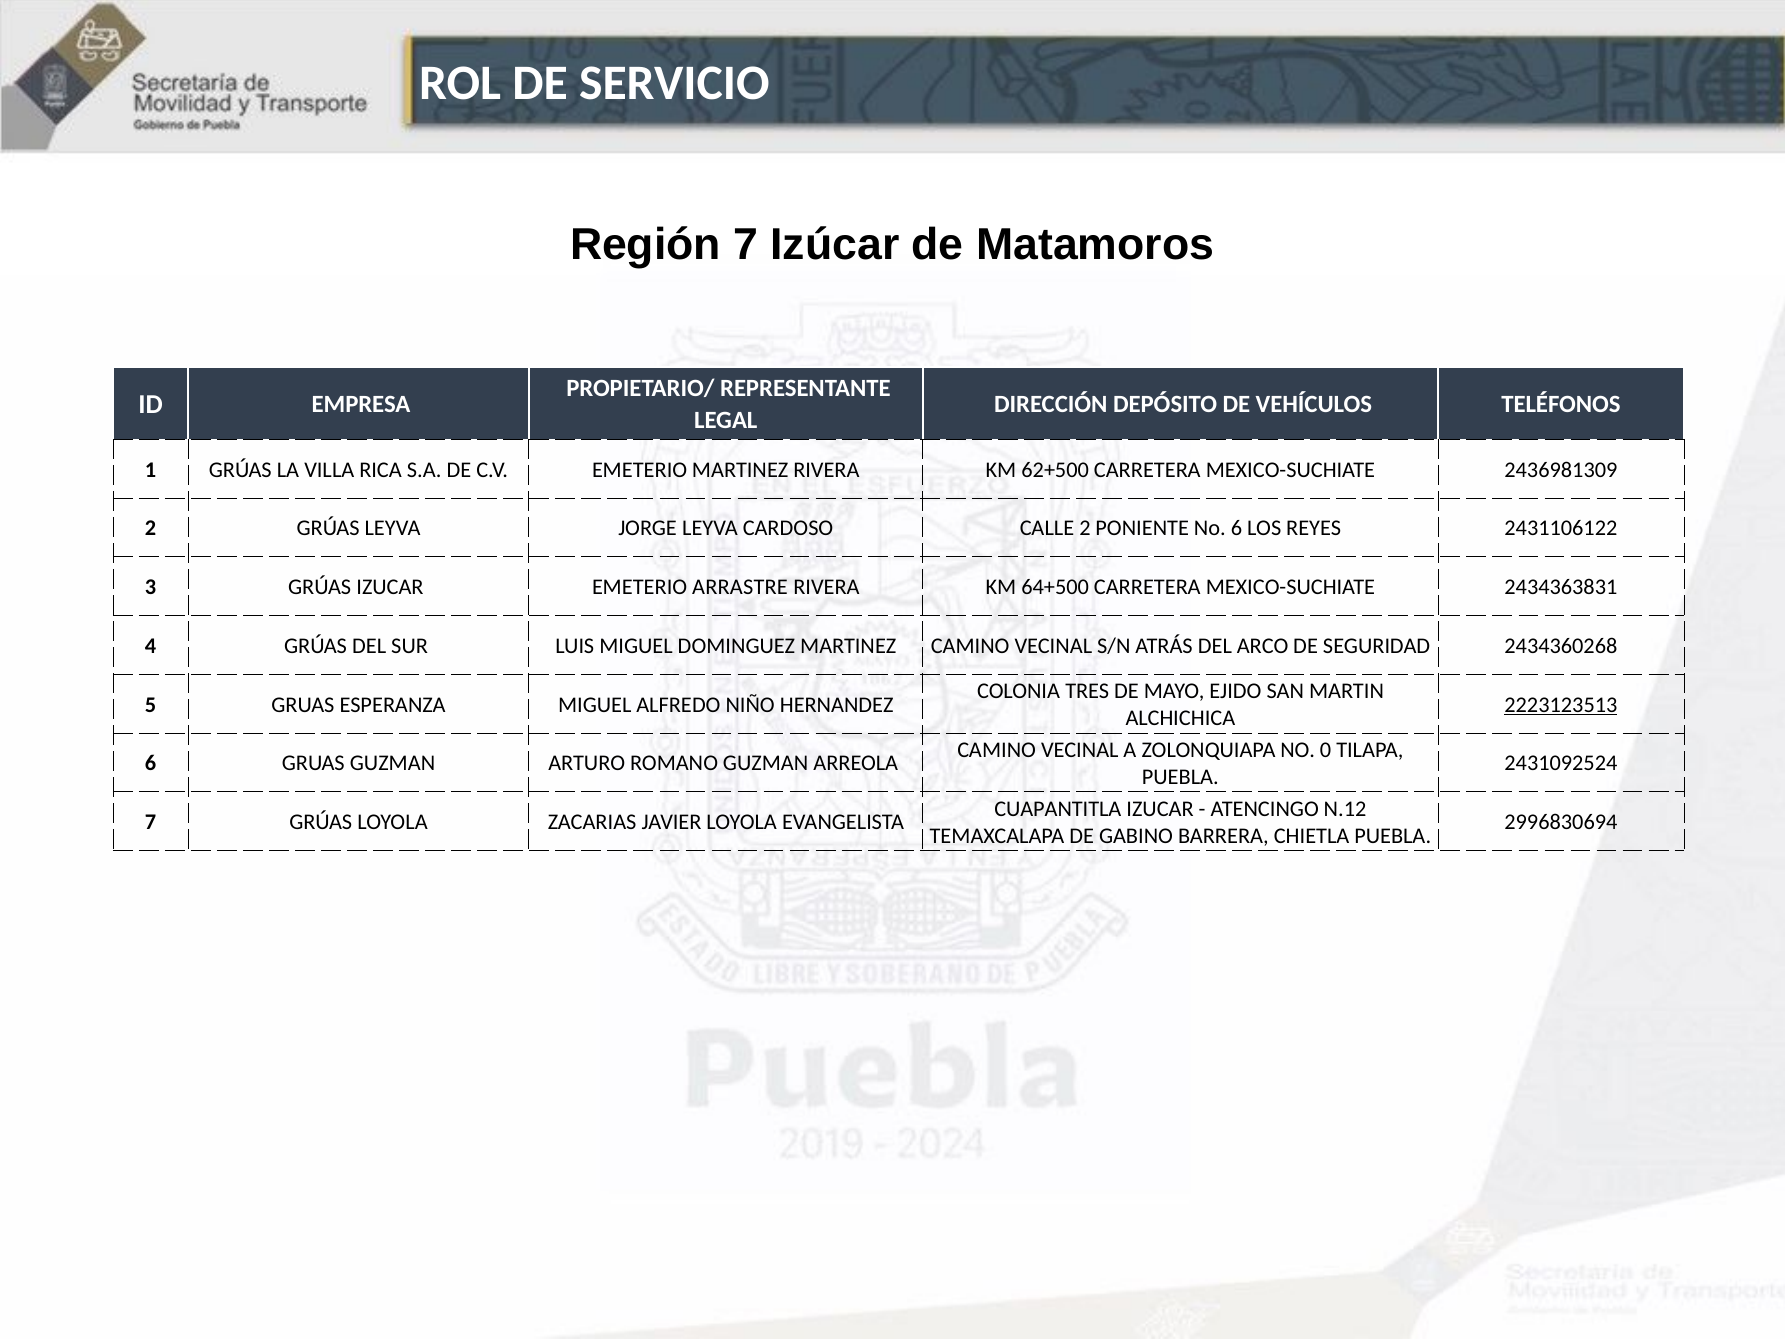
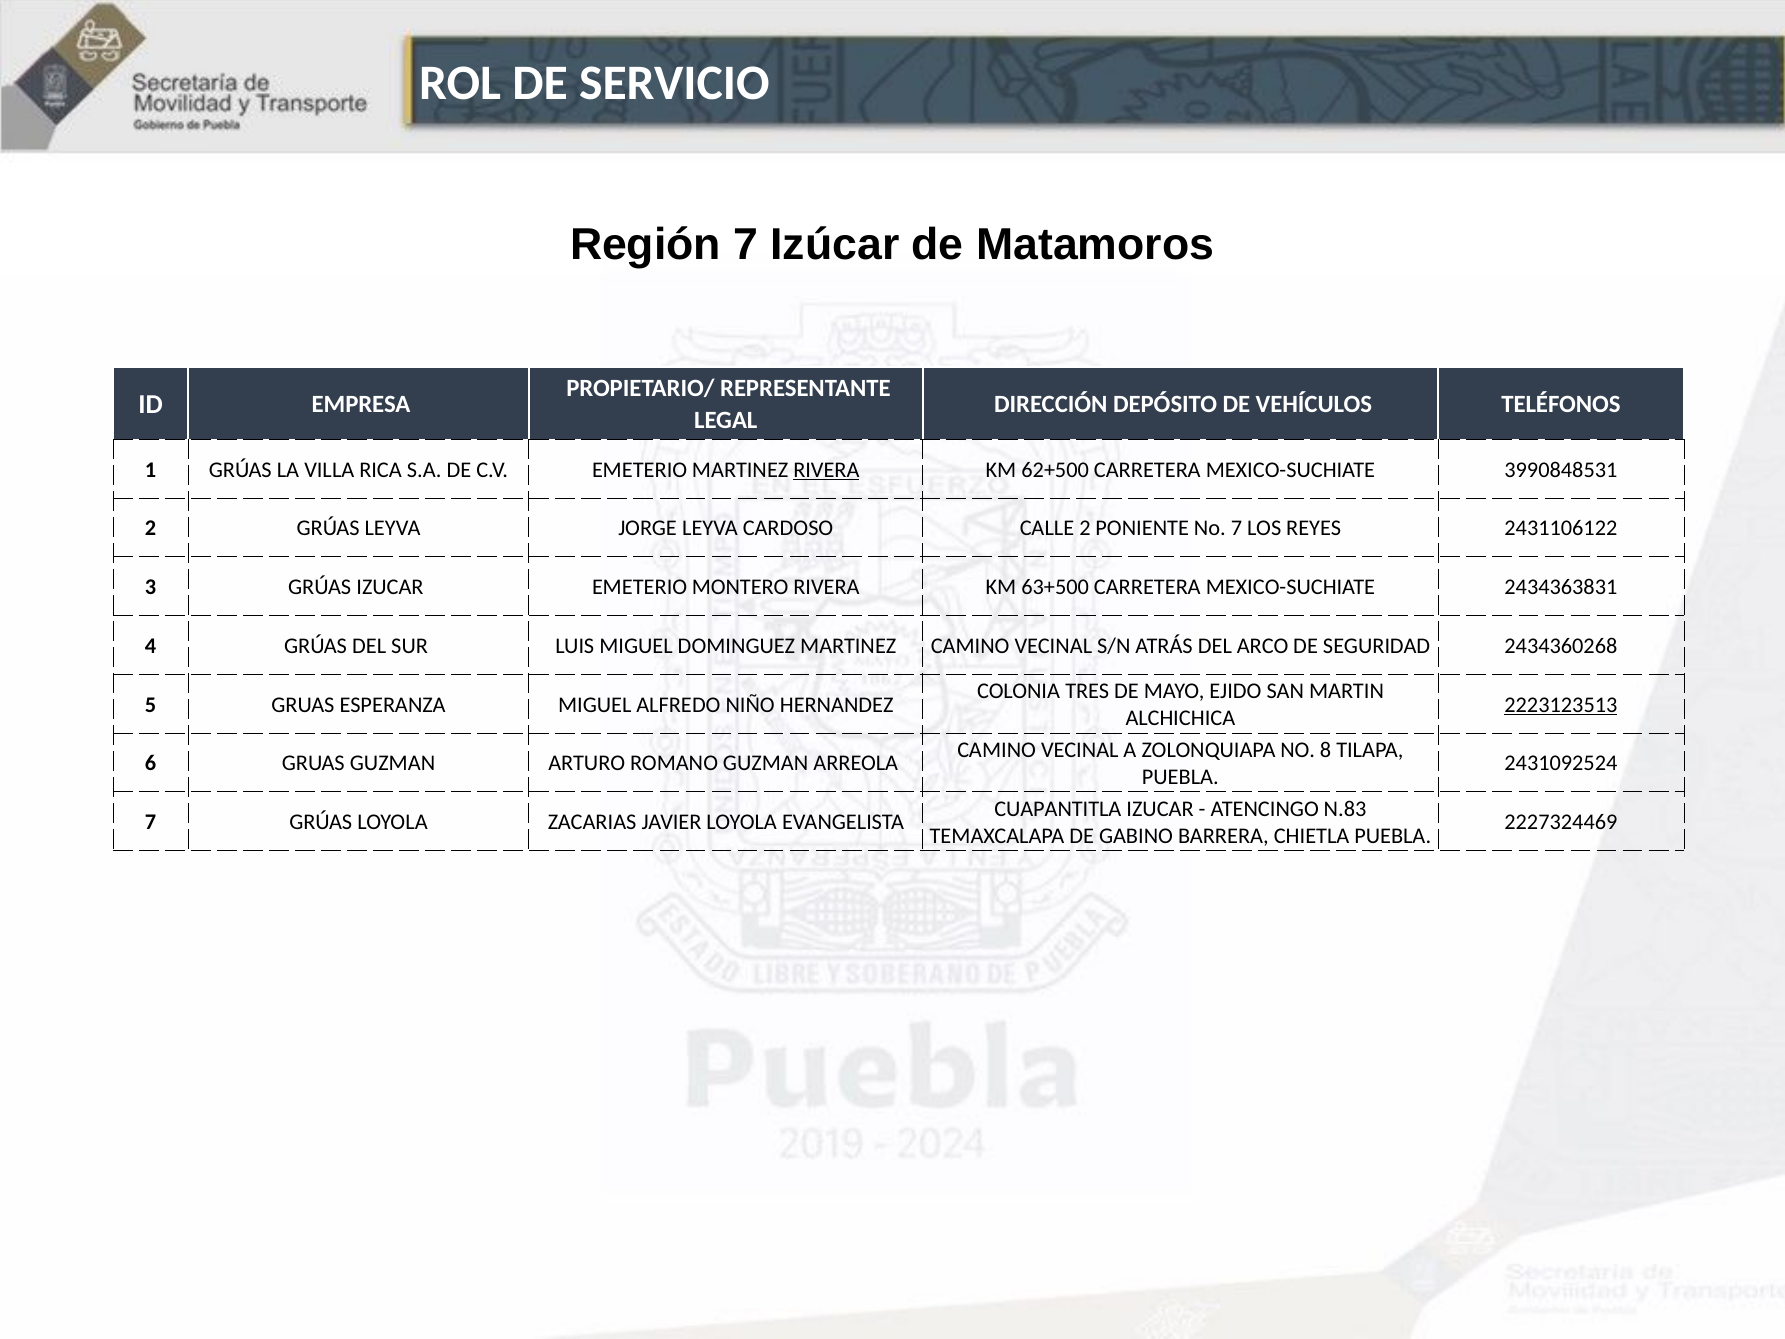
RIVERA at (826, 470) underline: none -> present
2436981309: 2436981309 -> 3990848531
No 6: 6 -> 7
ARRASTRE: ARRASTRE -> MONTERO
64+500: 64+500 -> 63+500
0: 0 -> 8
N.12: N.12 -> N.83
2996830694: 2996830694 -> 2227324469
